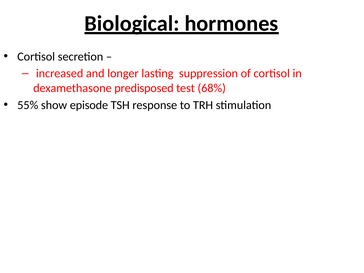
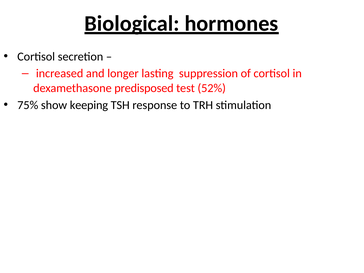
68%: 68% -> 52%
55%: 55% -> 75%
episode: episode -> keeping
